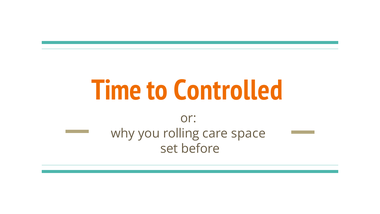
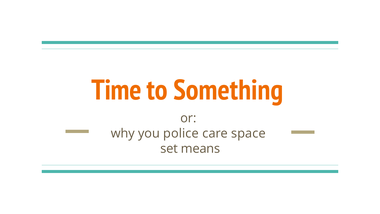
Controlled: Controlled -> Something
rolling: rolling -> police
before: before -> means
